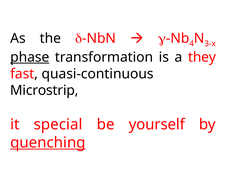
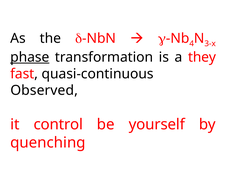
Microstrip: Microstrip -> Observed
special: special -> control
quenching underline: present -> none
